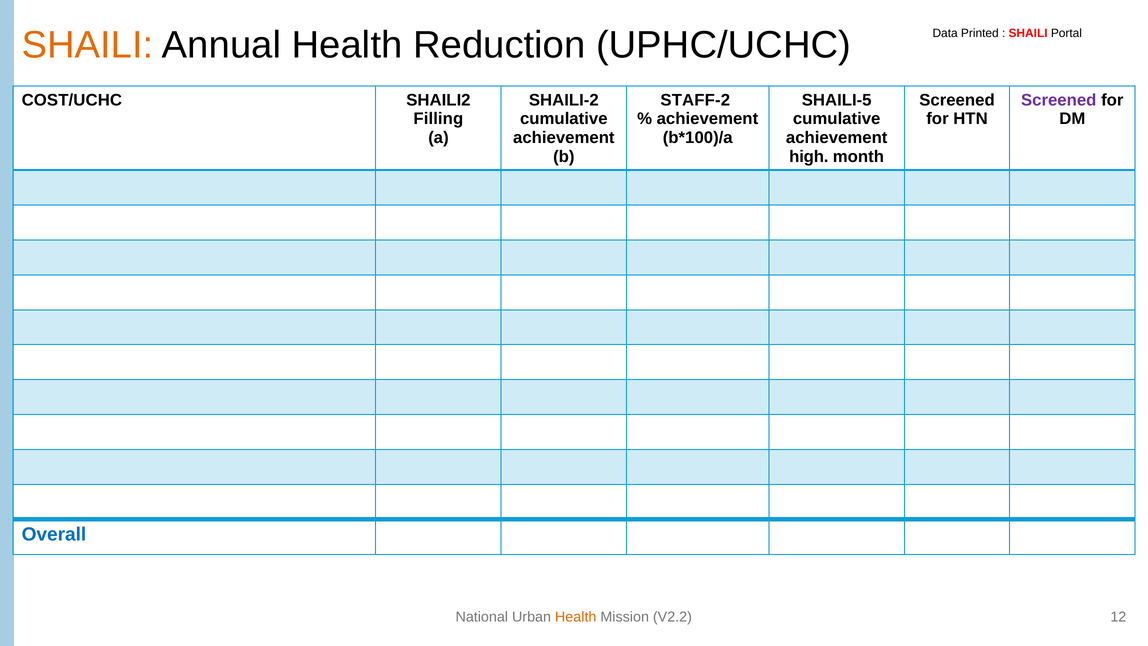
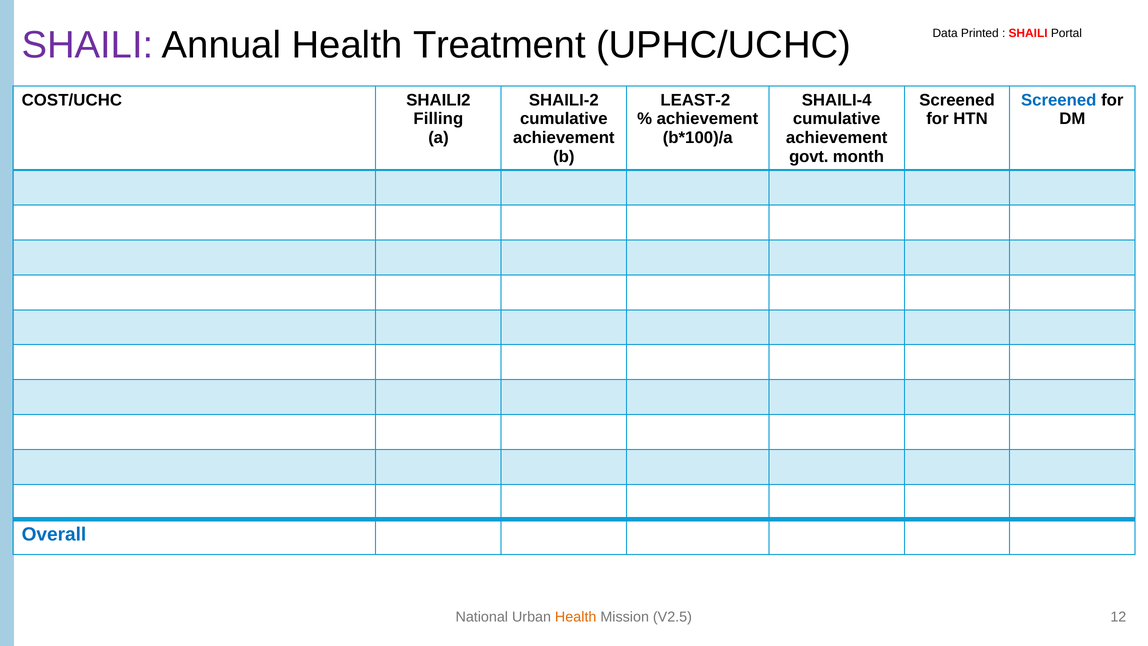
SHAILI at (87, 45) colour: orange -> purple
Reduction: Reduction -> Treatment
STAFF-2: STAFF-2 -> LEAST-2
SHAILI-5: SHAILI-5 -> SHAILI-4
Screened at (1059, 100) colour: purple -> blue
high: high -> govt
V2.2: V2.2 -> V2.5
